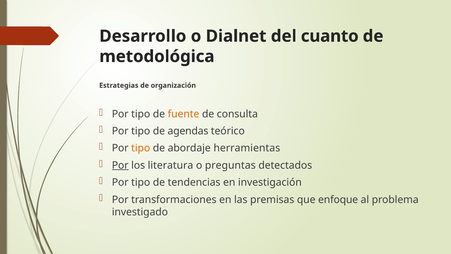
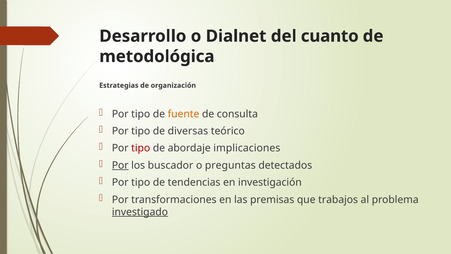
agendas: agendas -> diversas
tipo at (141, 148) colour: orange -> red
herramientas: herramientas -> implicaciones
literatura: literatura -> buscador
enfoque: enfoque -> trabajos
investigado underline: none -> present
